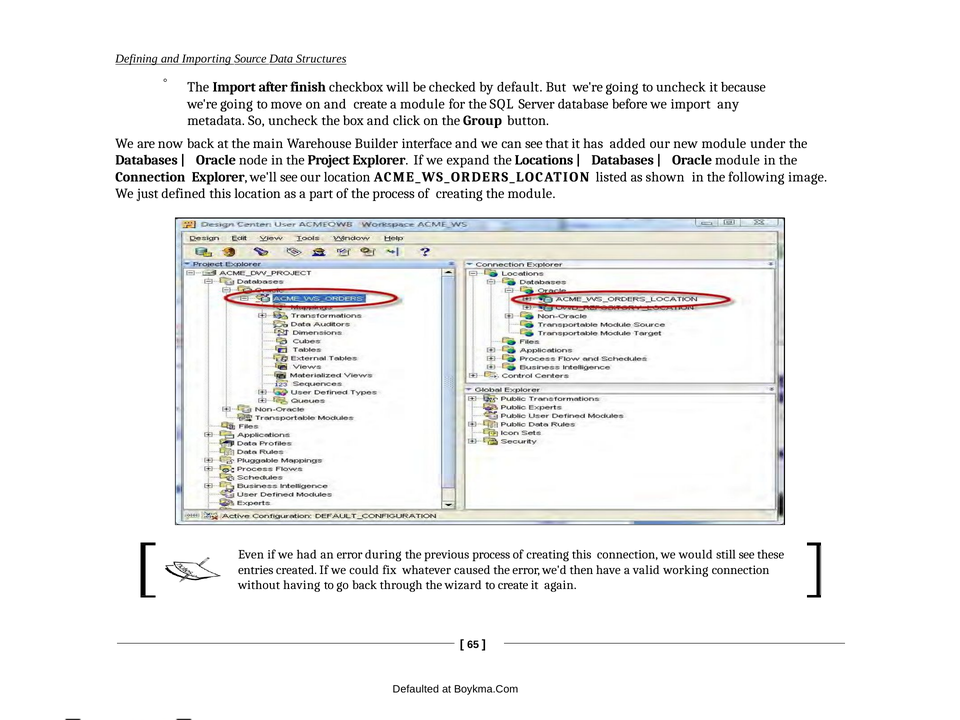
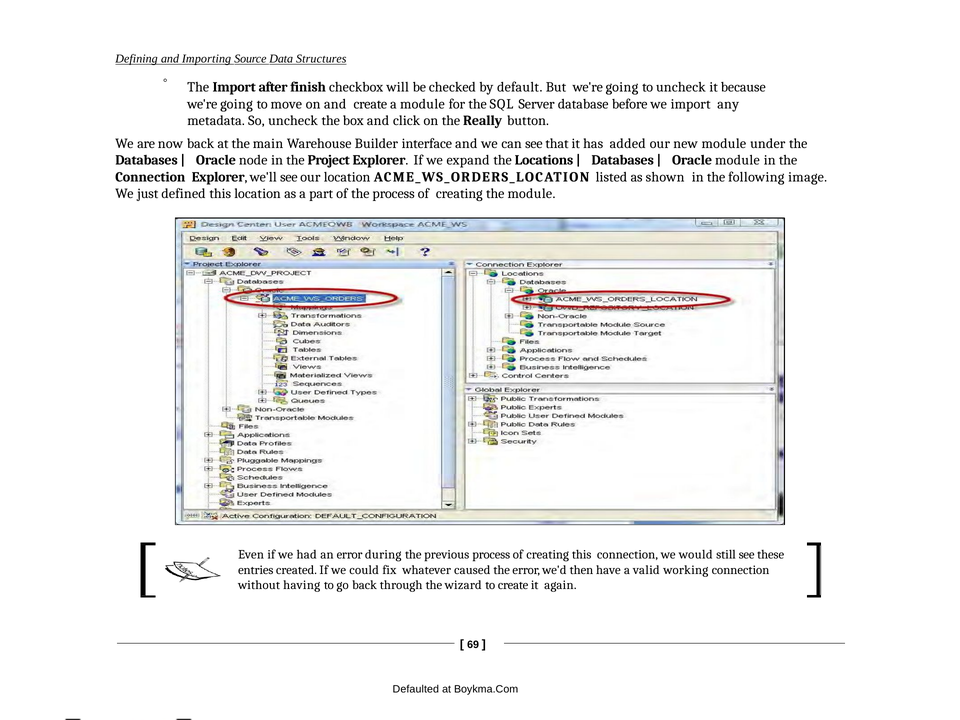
Group: Group -> Really
65: 65 -> 69
